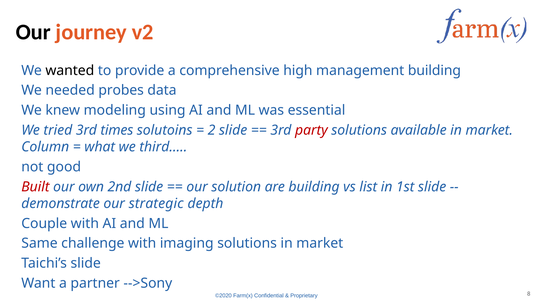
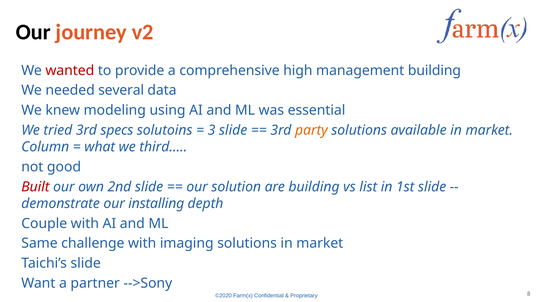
wanted colour: black -> red
probes: probes -> several
times: times -> specs
2: 2 -> 3
party colour: red -> orange
strategic: strategic -> installing
